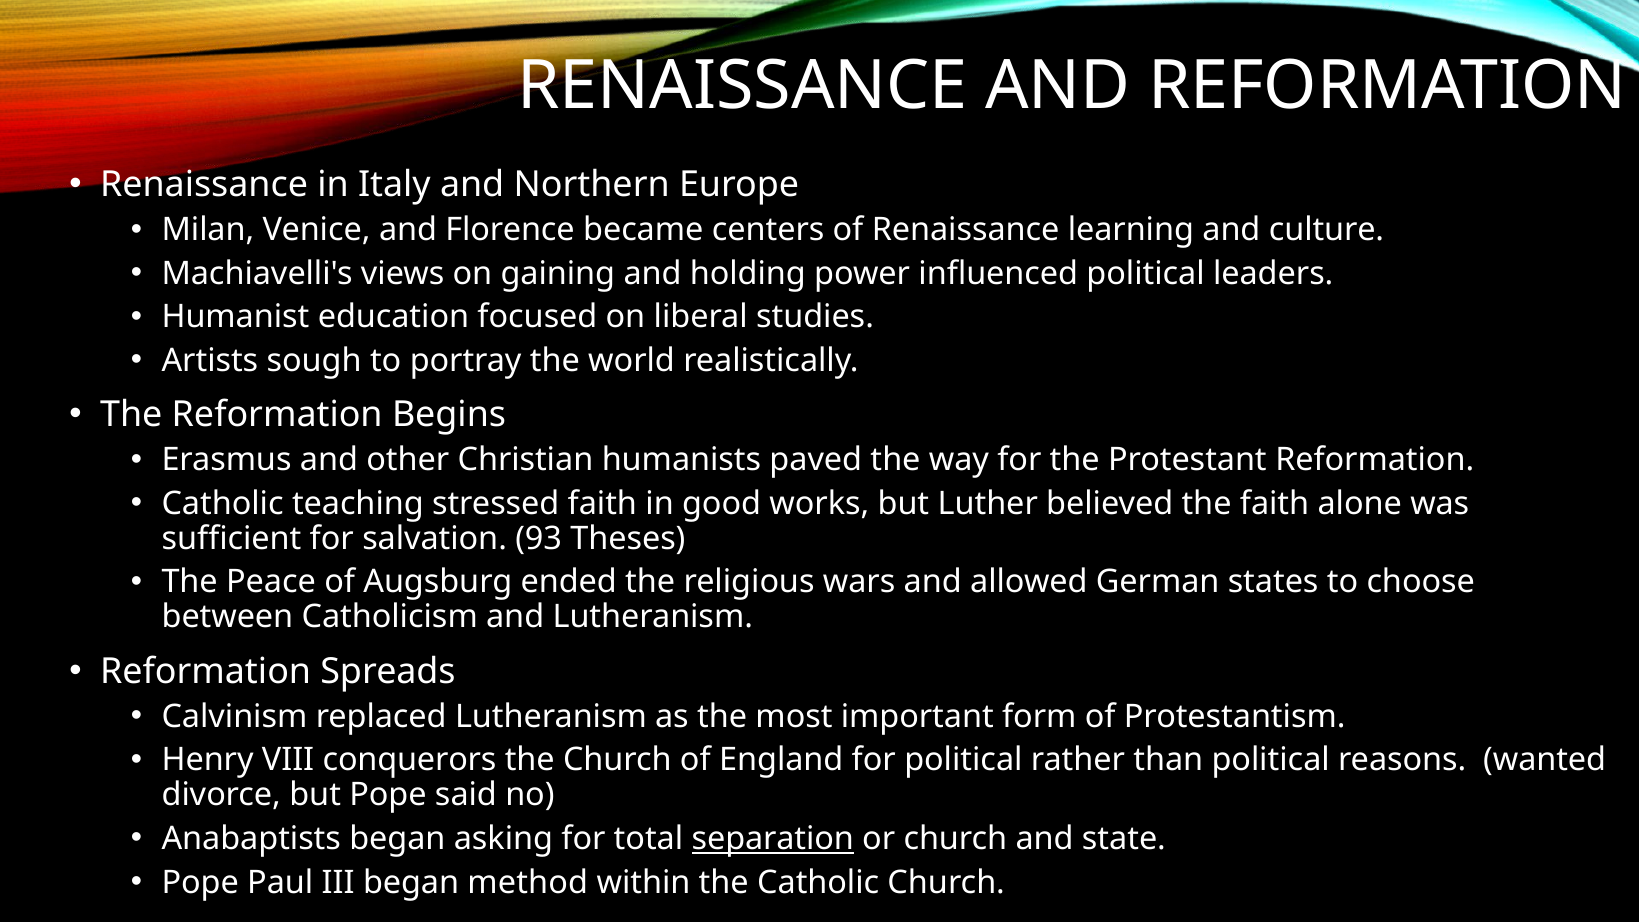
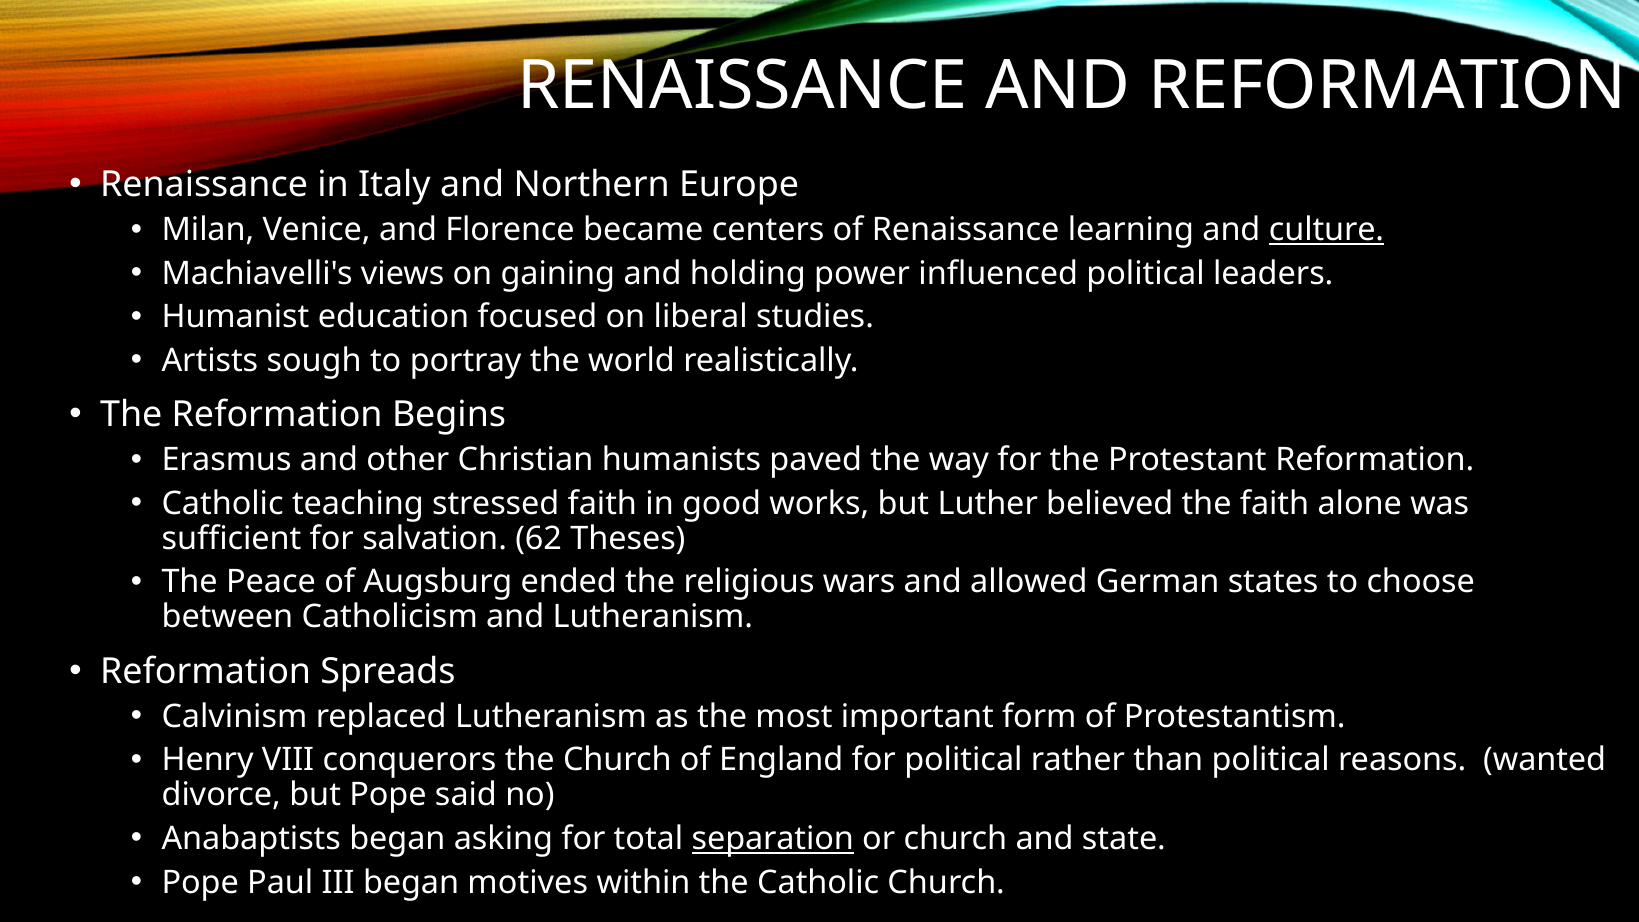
culture underline: none -> present
93: 93 -> 62
method: method -> motives
